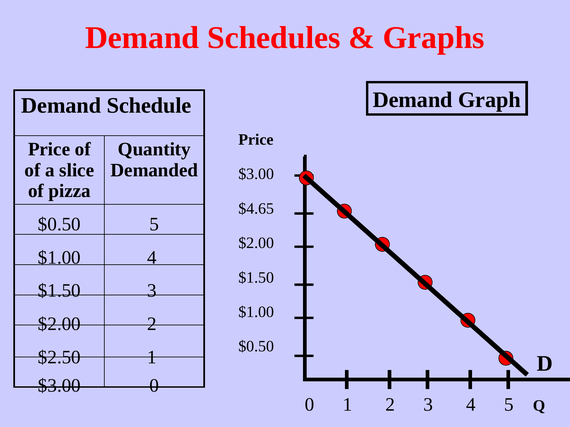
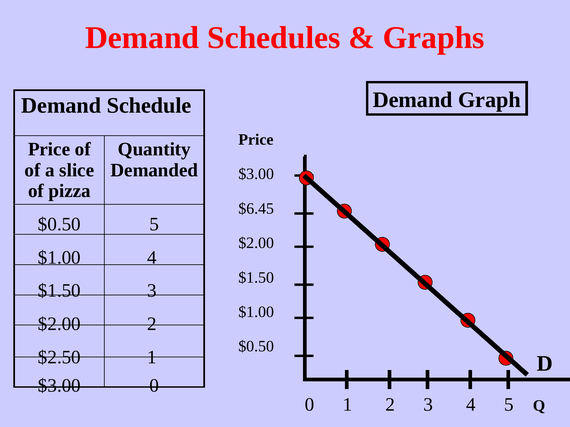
$4.65: $4.65 -> $6.45
